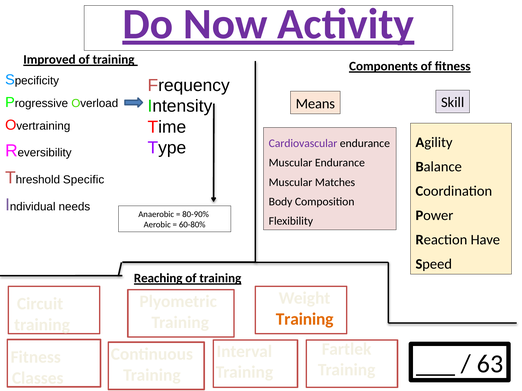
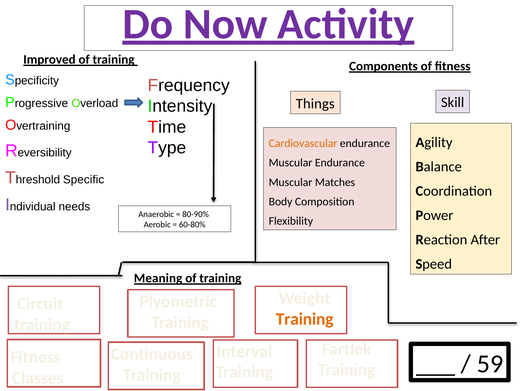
Means: Means -> Things
Cardiovascular colour: purple -> orange
Have: Have -> After
Reaching: Reaching -> Meaning
63: 63 -> 59
